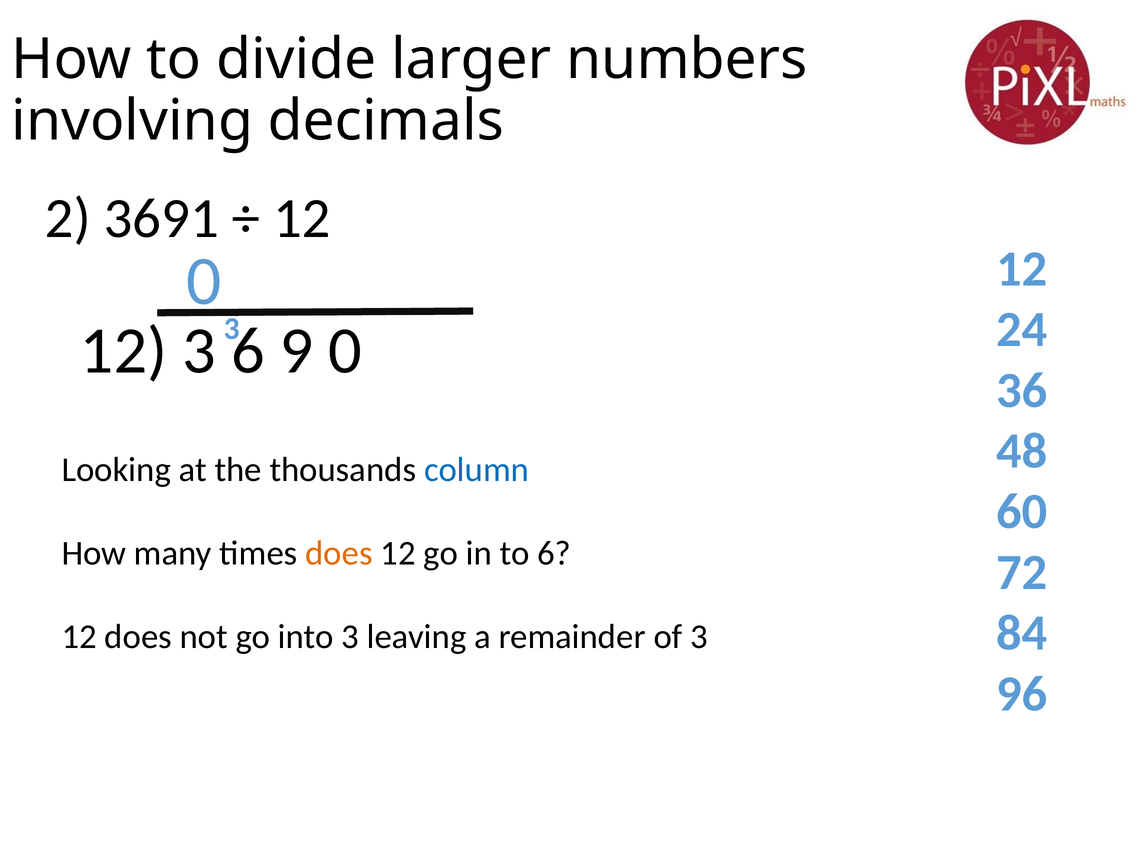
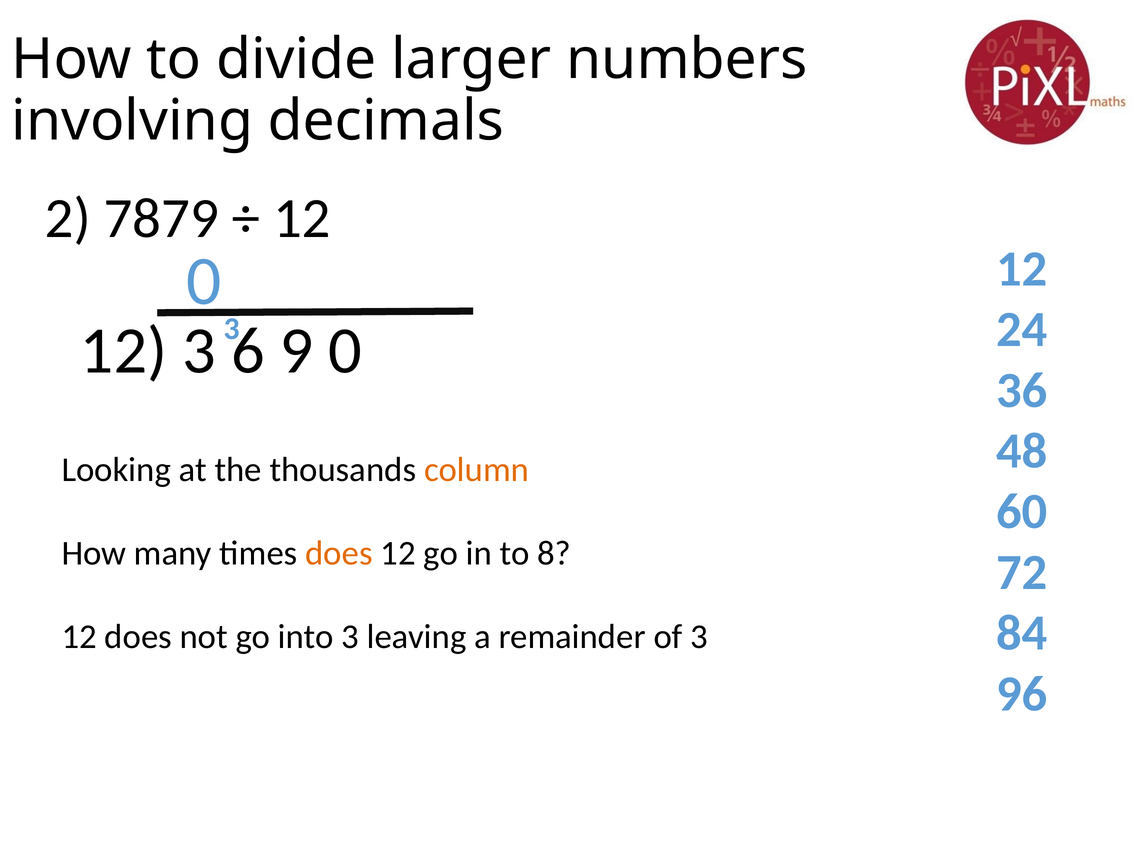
3691: 3691 -> 7879
column colour: blue -> orange
to 6: 6 -> 8
